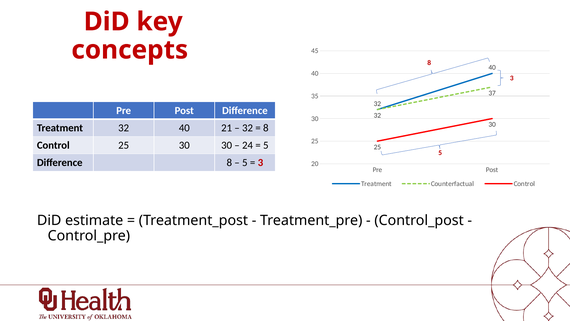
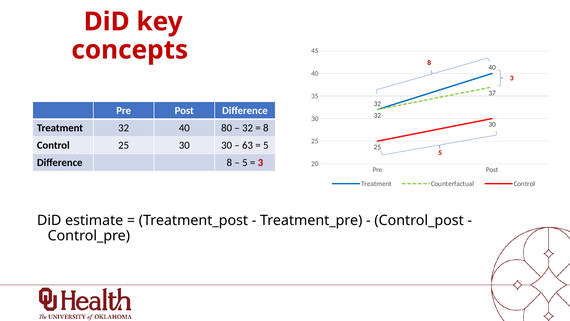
21: 21 -> 80
24: 24 -> 63
